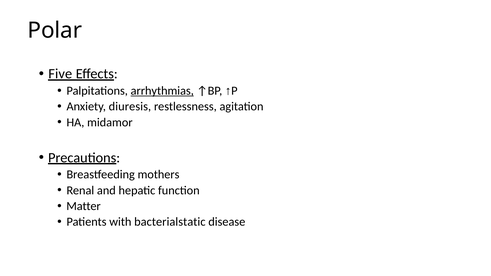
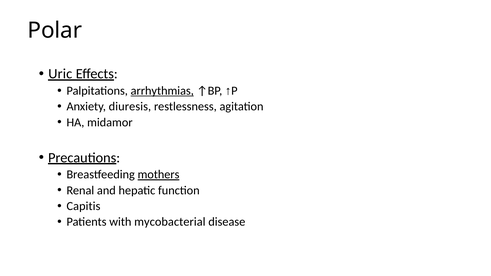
Five: Five -> Uric
mothers underline: none -> present
Matter: Matter -> Capitis
bacterialstatic: bacterialstatic -> mycobacterial
